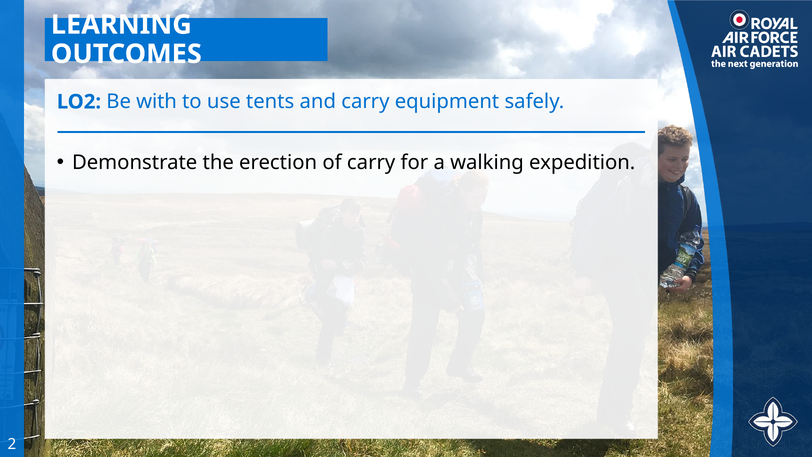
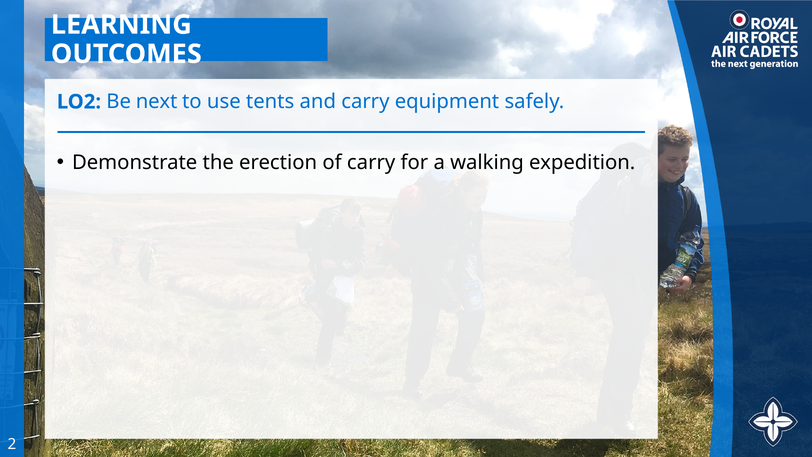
with: with -> next
